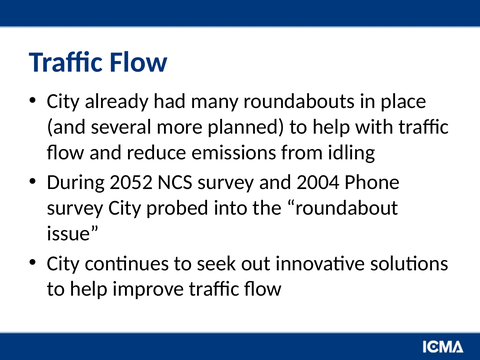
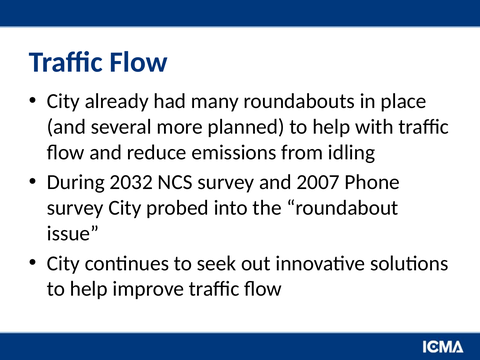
2052: 2052 -> 2032
2004: 2004 -> 2007
